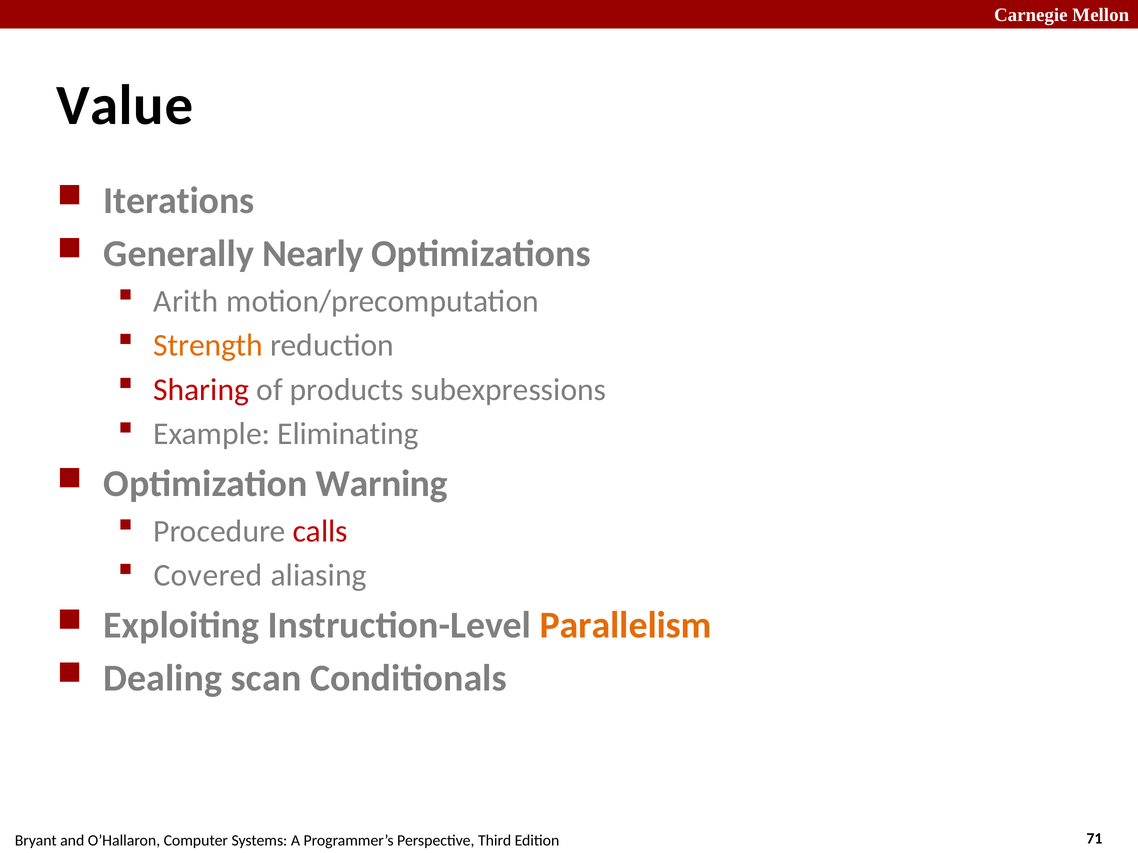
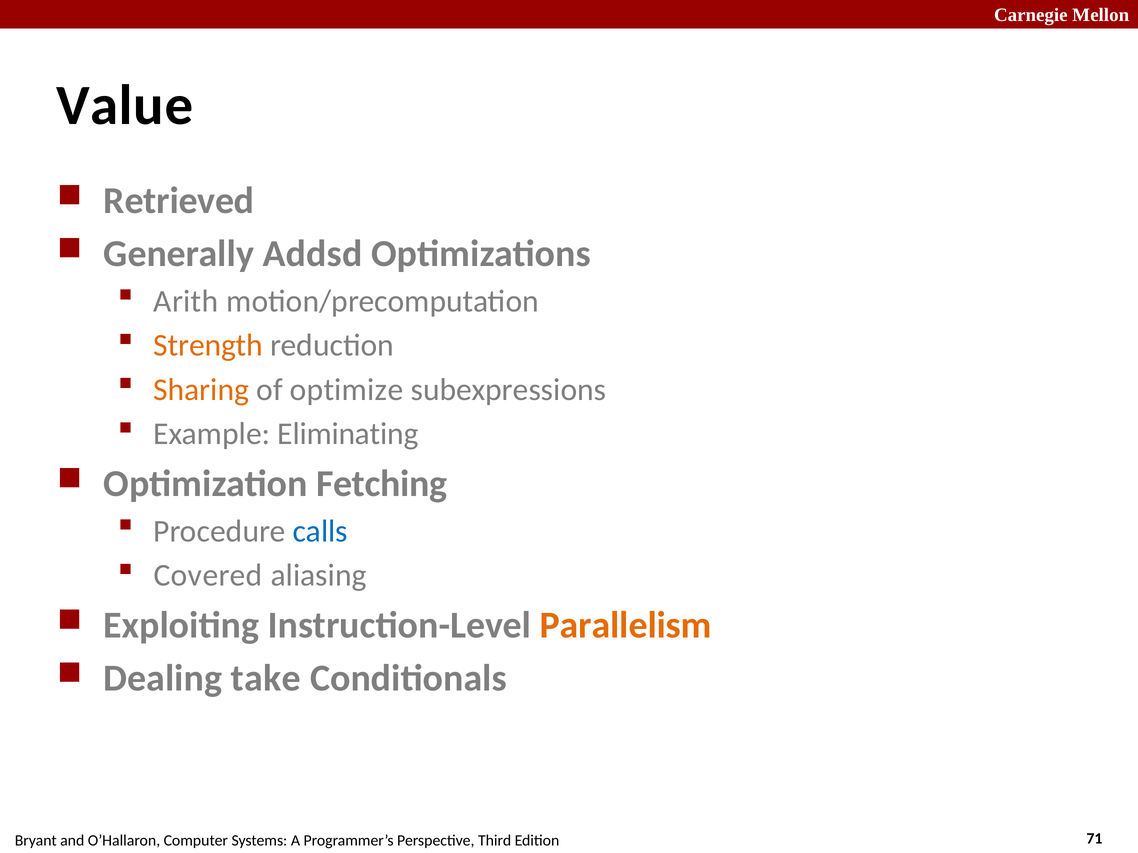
Iterations: Iterations -> Retrieved
Nearly: Nearly -> Addsd
Sharing colour: red -> orange
products: products -> optimize
Warning: Warning -> Fetching
calls colour: red -> blue
scan: scan -> take
